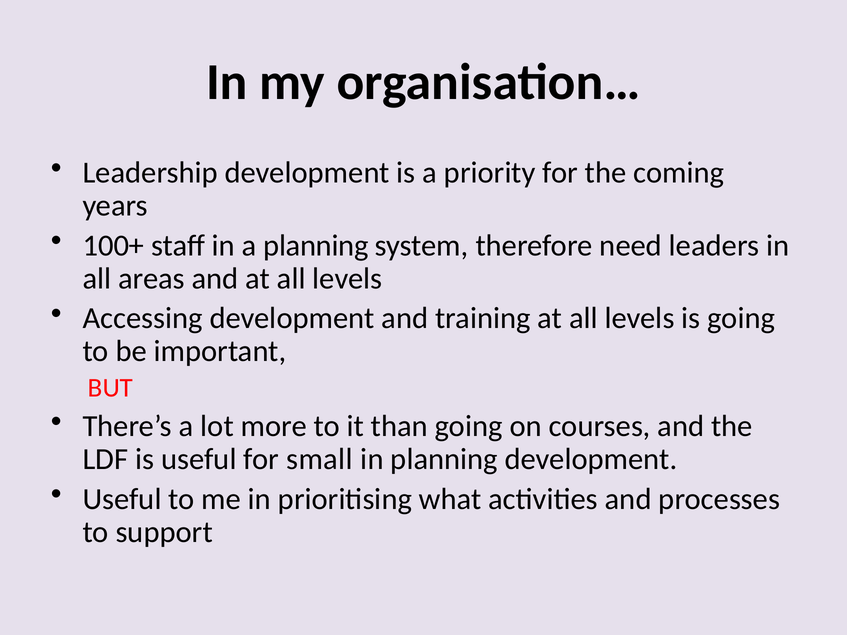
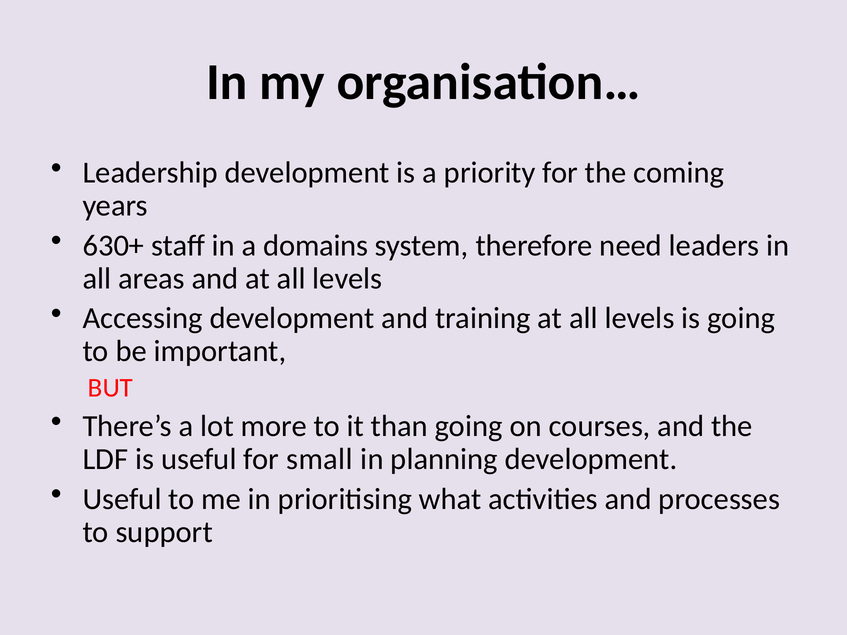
100+: 100+ -> 630+
a planning: planning -> domains
